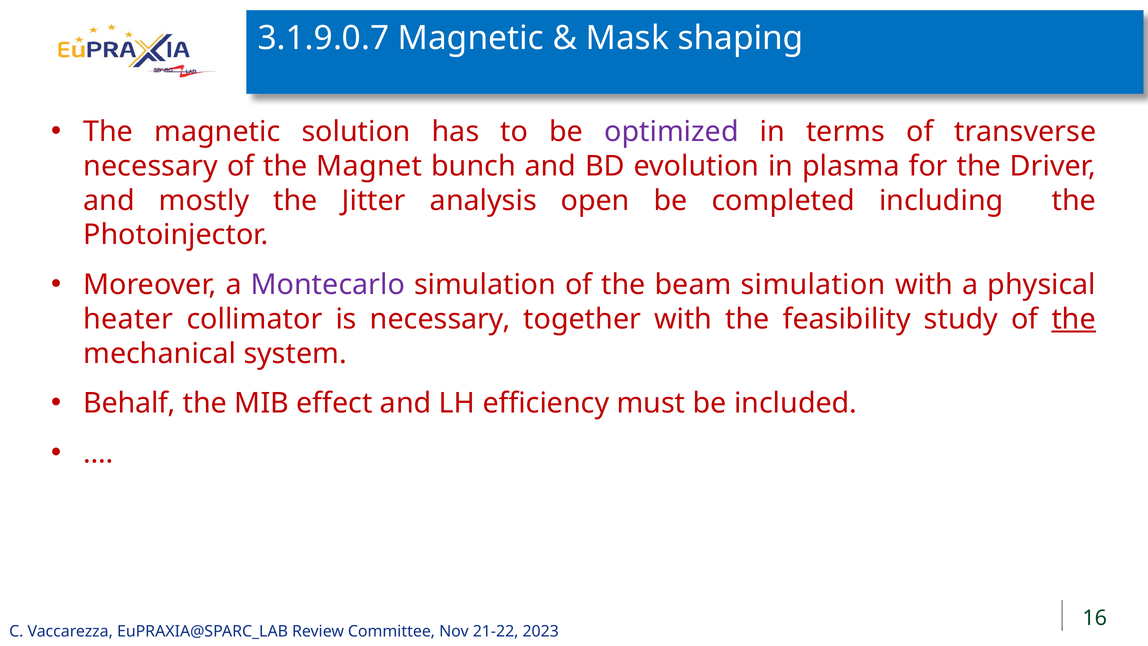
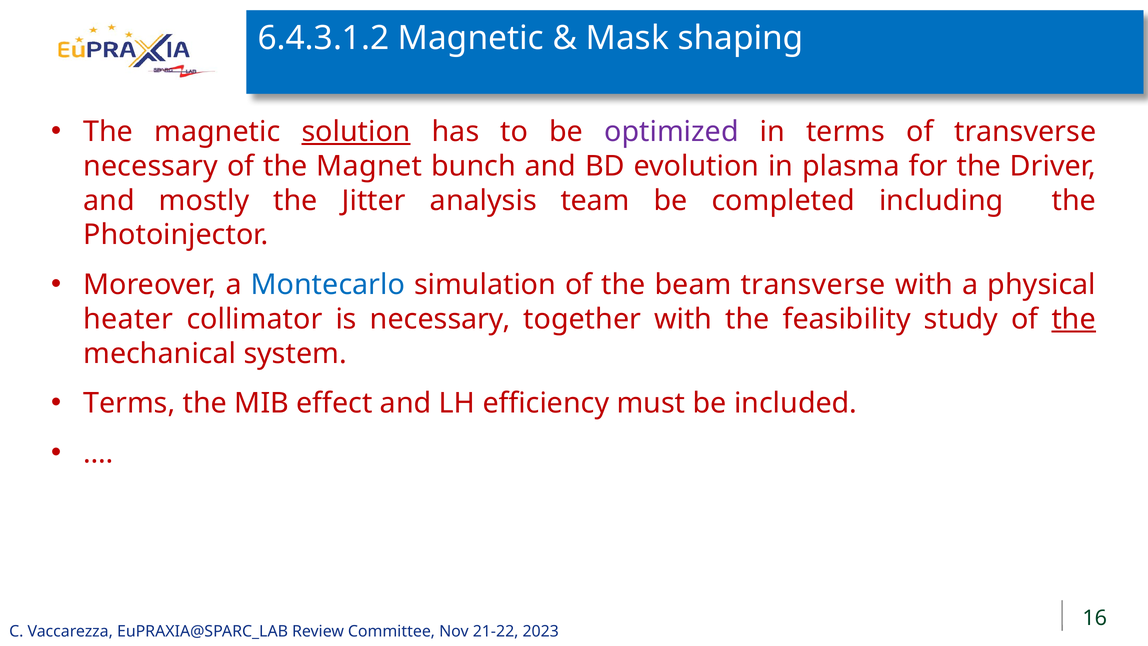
3.1.9.0.7: 3.1.9.0.7 -> 6.4.3.1.2
solution underline: none -> present
open: open -> team
Montecarlo colour: purple -> blue
beam simulation: simulation -> transverse
Behalf at (129, 403): Behalf -> Terms
